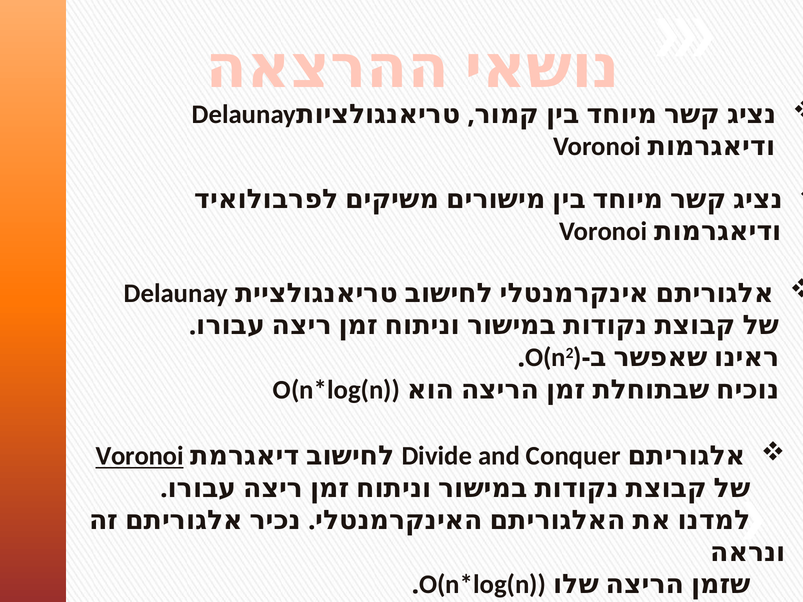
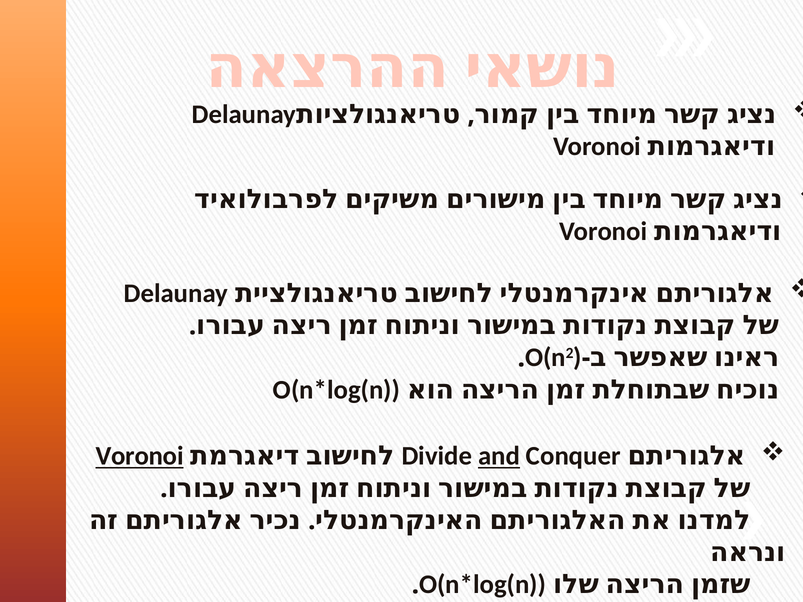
and underline: none -> present
